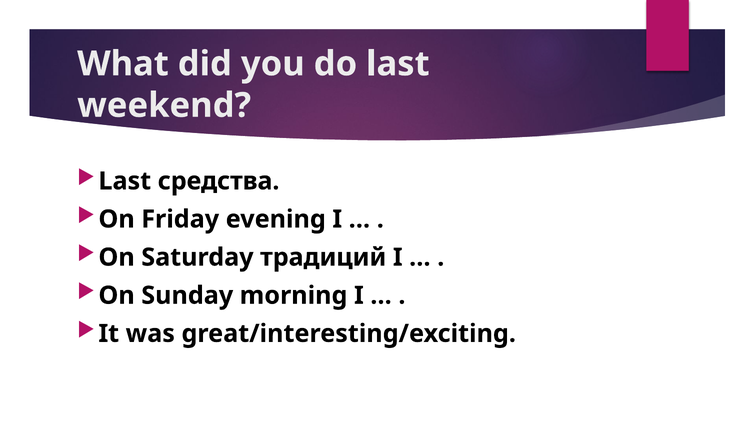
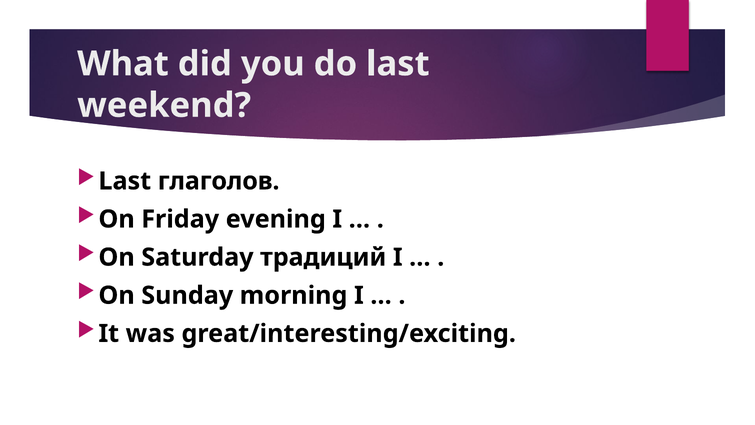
средства: средства -> глаголов
